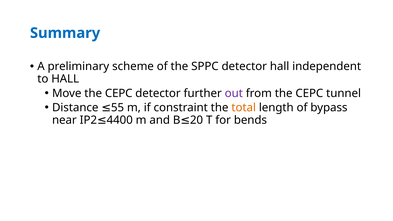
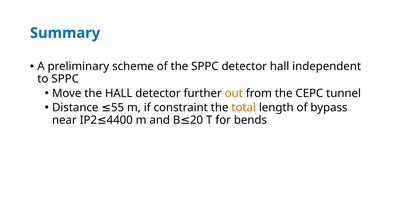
to HALL: HALL -> SPPC
Move the CEPC: CEPC -> HALL
out colour: purple -> orange
